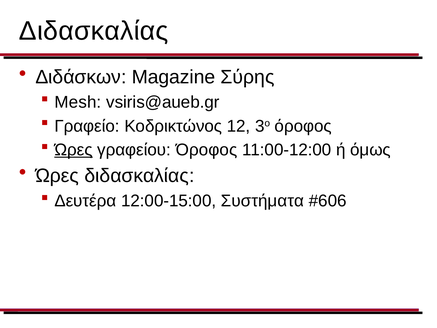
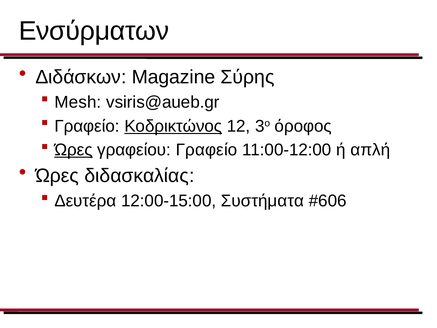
Διδασκαλίας at (94, 31): Διδασκαλίας -> Ενσύρματων
Κοδρικτώνος underline: none -> present
γραφείου Όροφος: Όροφος -> Γραφείο
όμως: όμως -> απλή
